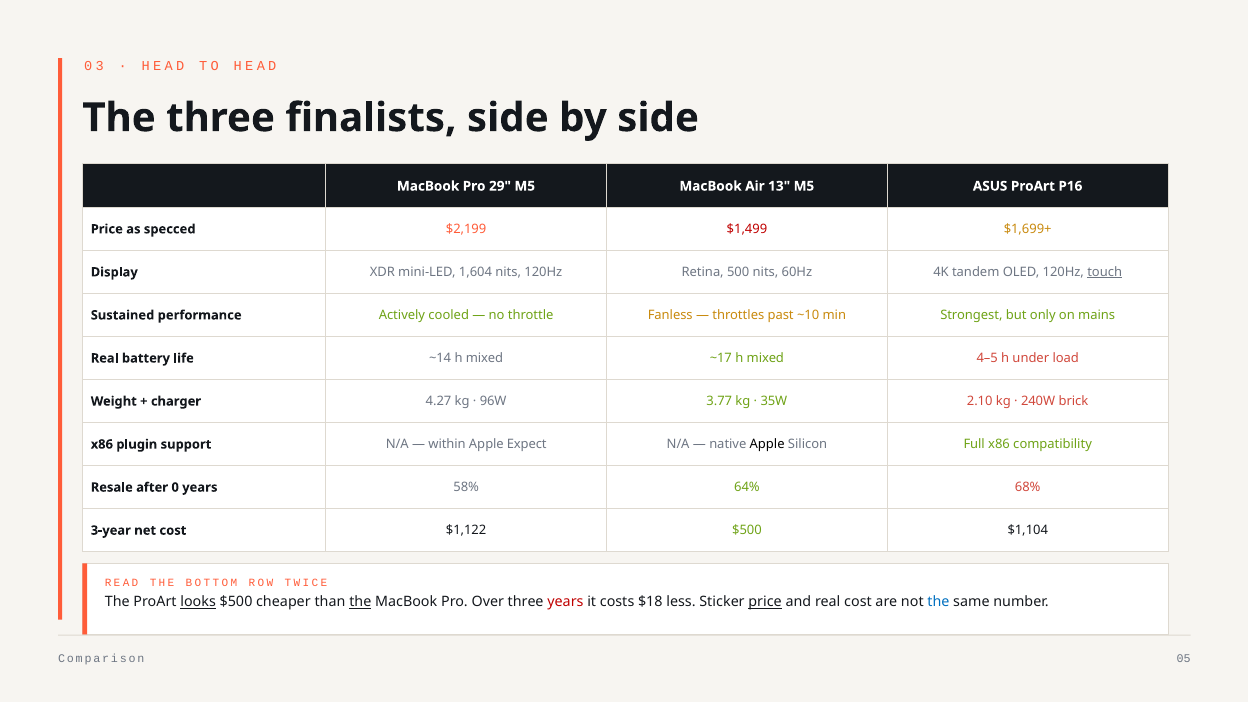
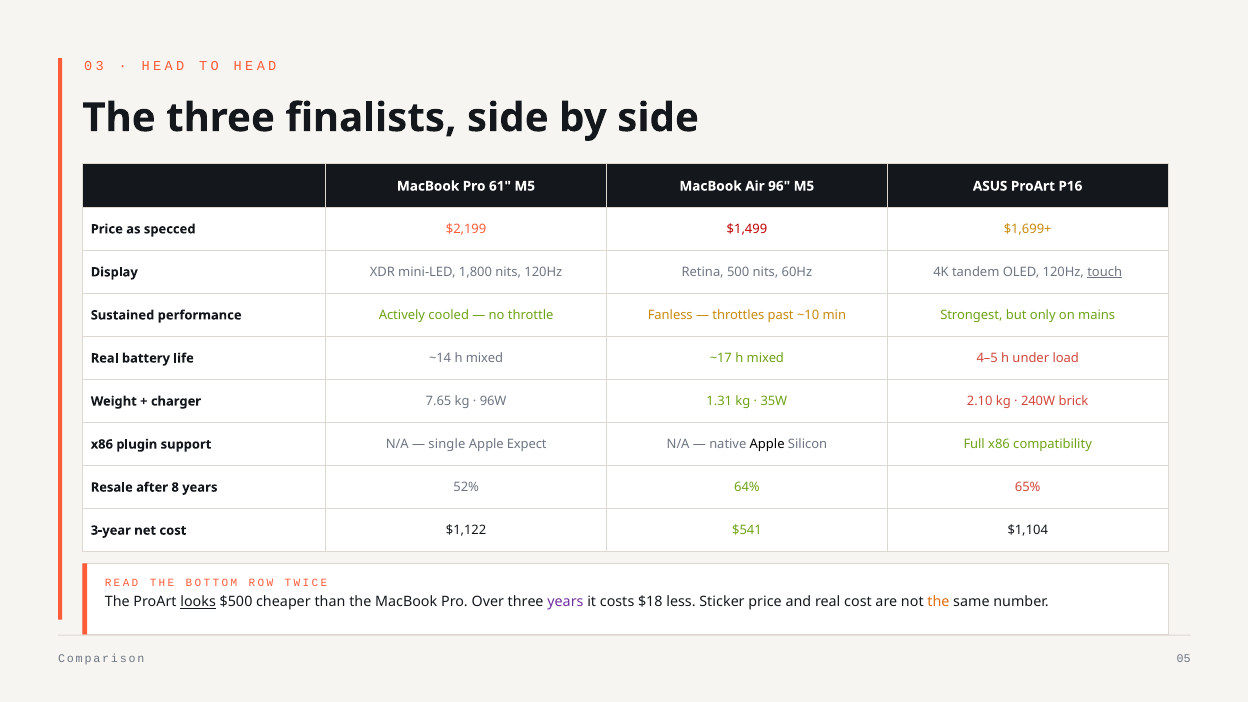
29: 29 -> 61
13: 13 -> 96
1,604: 1,604 -> 1,800
4.27: 4.27 -> 7.65
3.77: 3.77 -> 1.31
within: within -> single
0: 0 -> 8
58%: 58% -> 52%
68%: 68% -> 65%
$1,122 $500: $500 -> $541
the at (360, 602) underline: present -> none
years at (565, 602) colour: red -> purple
price at (765, 602) underline: present -> none
the at (938, 602) colour: blue -> orange
